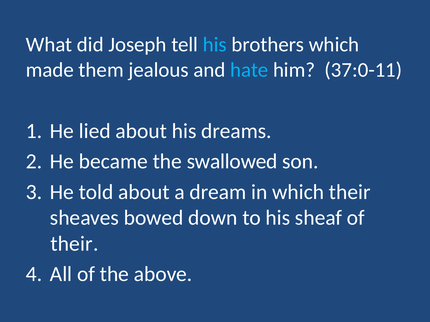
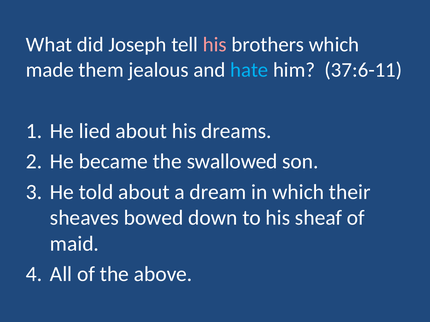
his at (215, 45) colour: light blue -> pink
37:0-11: 37:0-11 -> 37:6-11
their at (74, 244): their -> maid
